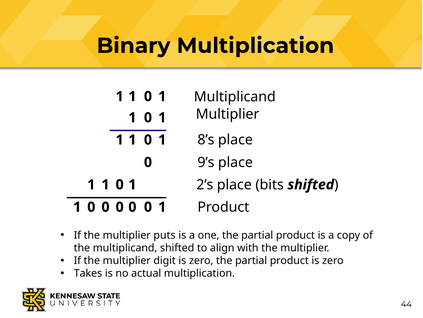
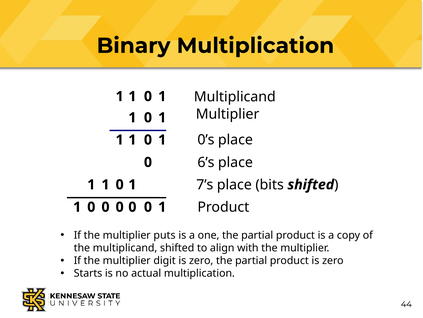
8’s: 8’s -> 0’s
9’s: 9’s -> 6’s
2’s: 2’s -> 7’s
Takes: Takes -> Starts
